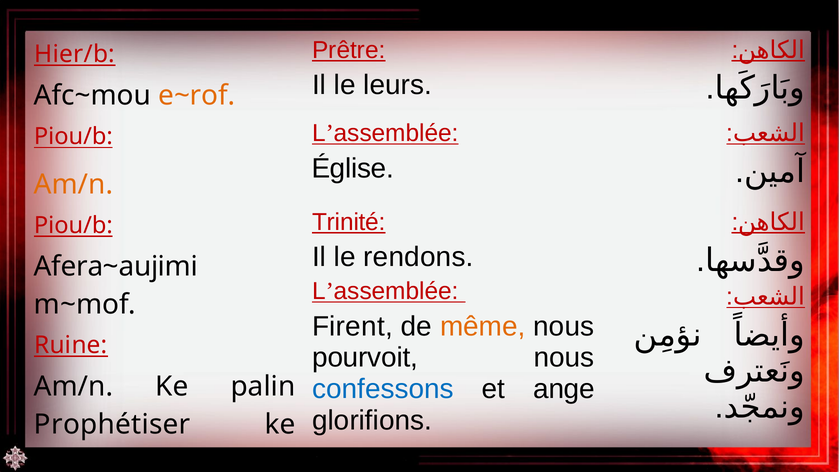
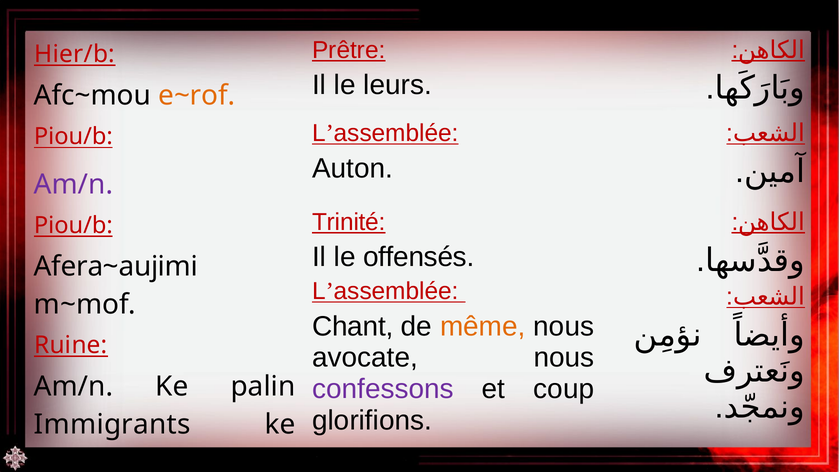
Église: Église -> Auton
Am/n at (74, 184) colour: orange -> purple
rendons: rendons -> offensés
Firent: Firent -> Chant
pourvoit: pourvoit -> avocate
confessons colour: blue -> purple
ange: ange -> coup
Prophétiser: Prophétiser -> Immigrants
